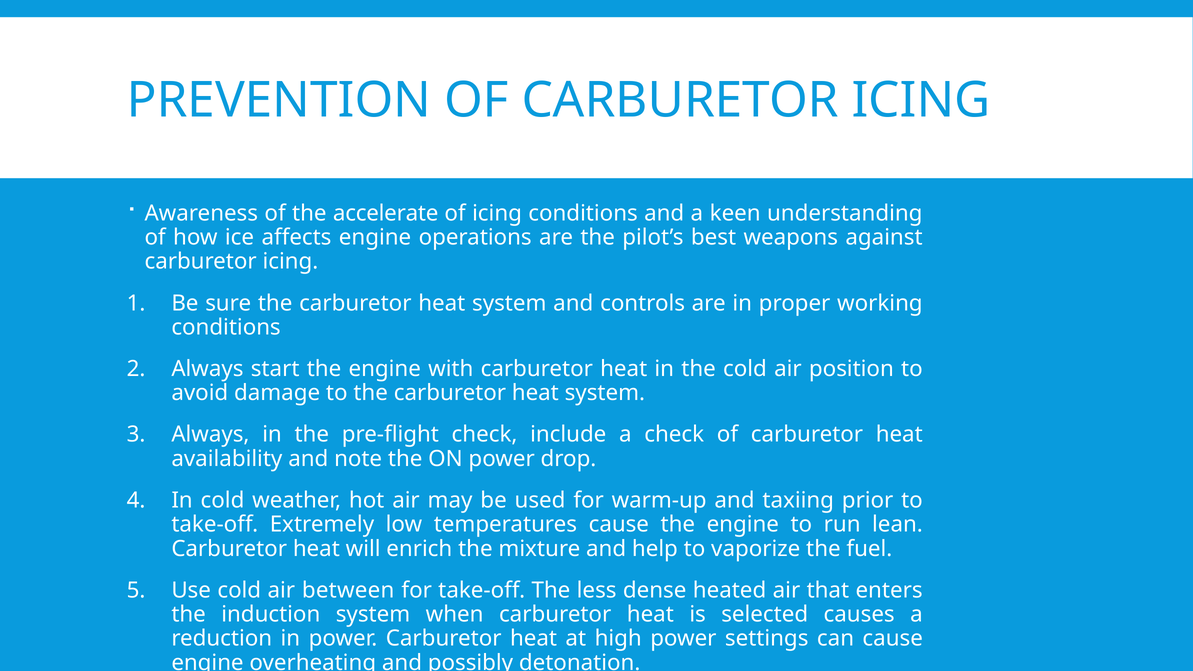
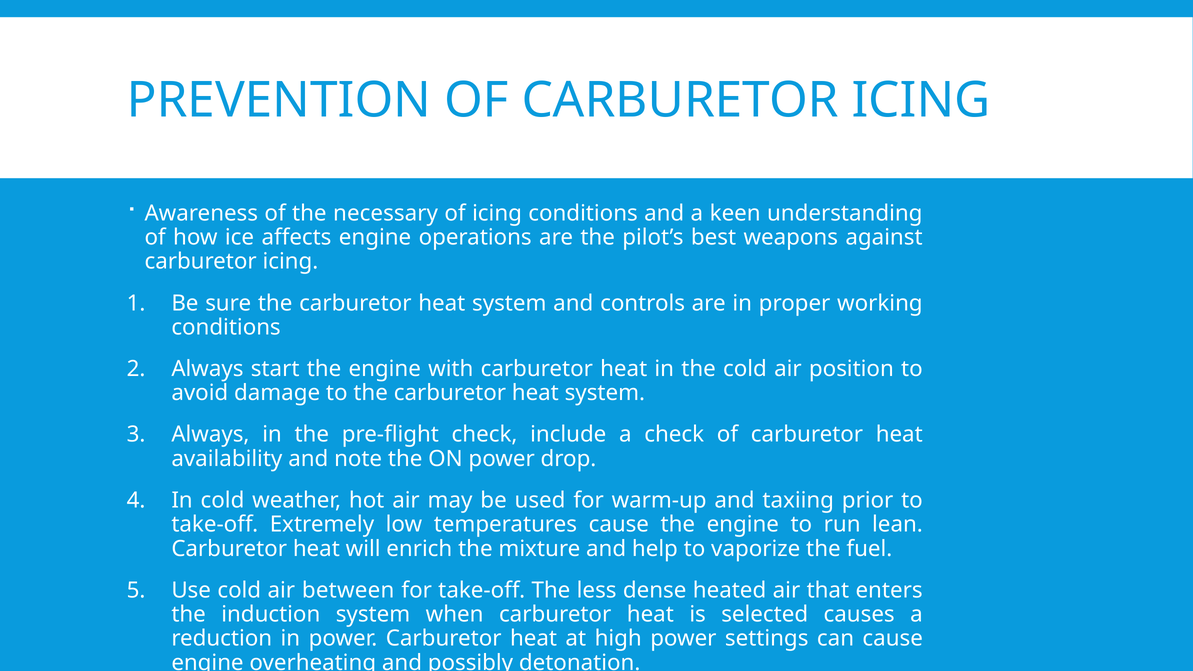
accelerate: accelerate -> necessary
